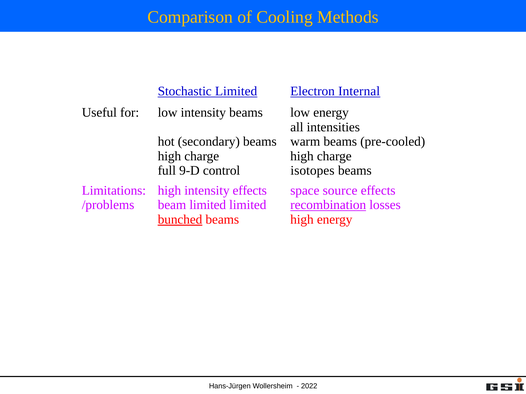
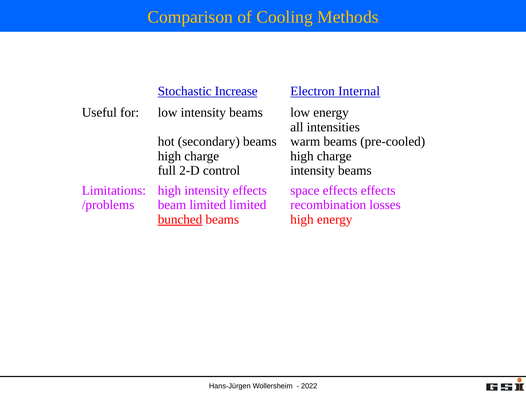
Stochastic Limited: Limited -> Increase
9-D: 9-D -> 2-D
isotopes at (312, 171): isotopes -> intensity
space source: source -> effects
recombination underline: present -> none
